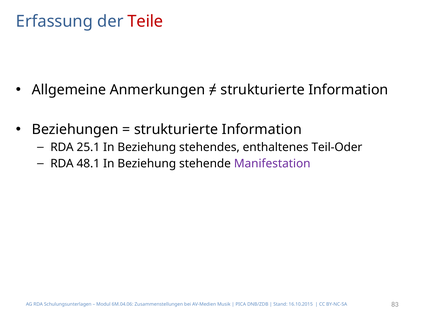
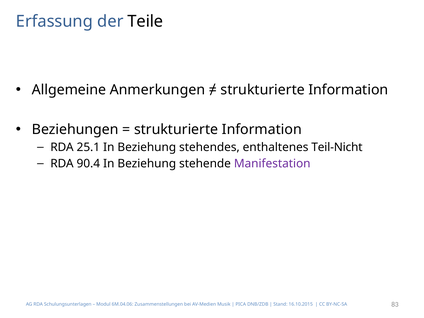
Teile colour: red -> black
Teil-Oder: Teil-Oder -> Teil-Nicht
48.1: 48.1 -> 90.4
